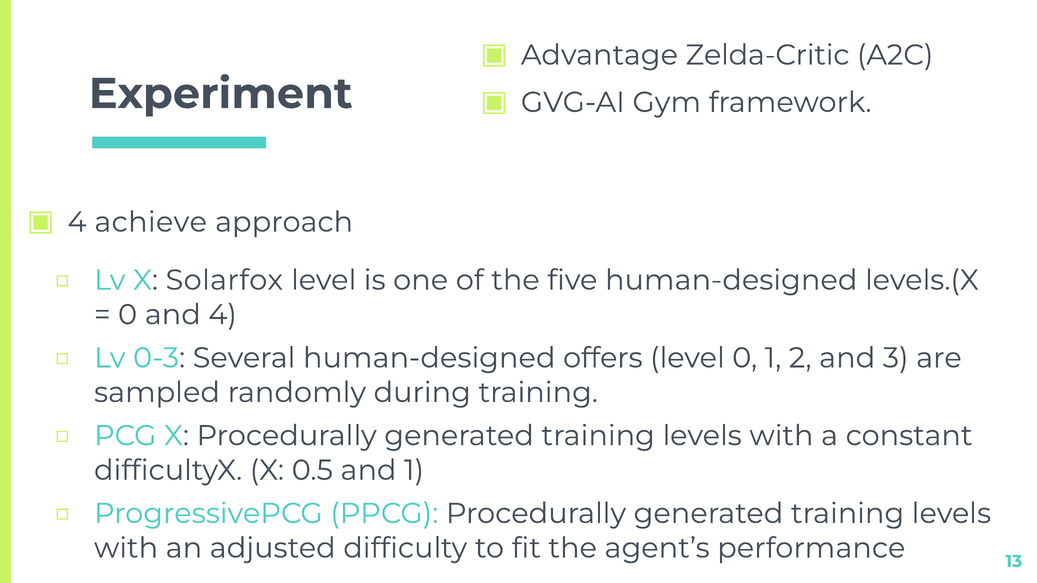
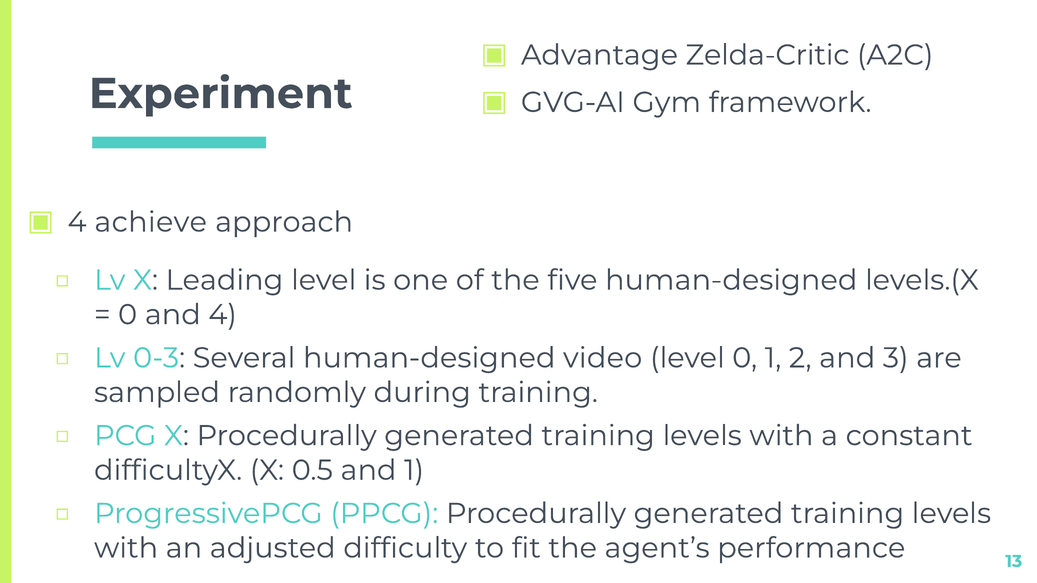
Solarfox: Solarfox -> Leading
offers: offers -> video
